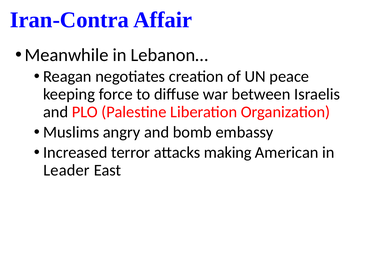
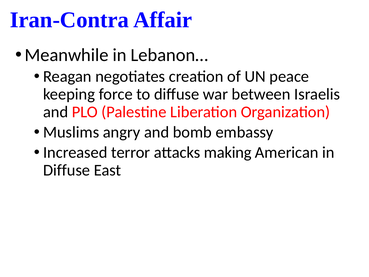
Leader at (66, 170): Leader -> Diffuse
